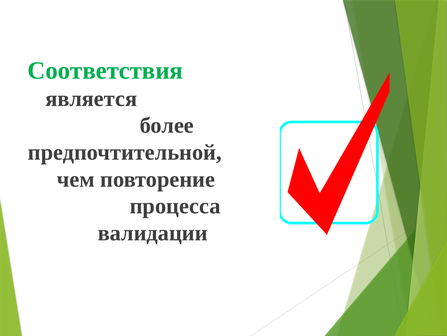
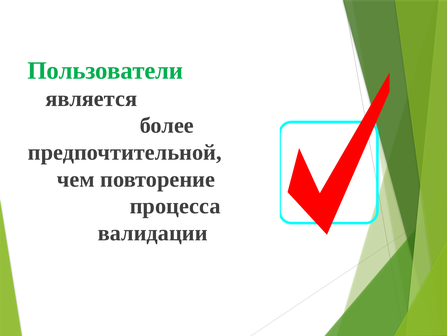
Соответствия: Соответствия -> Пользователи
